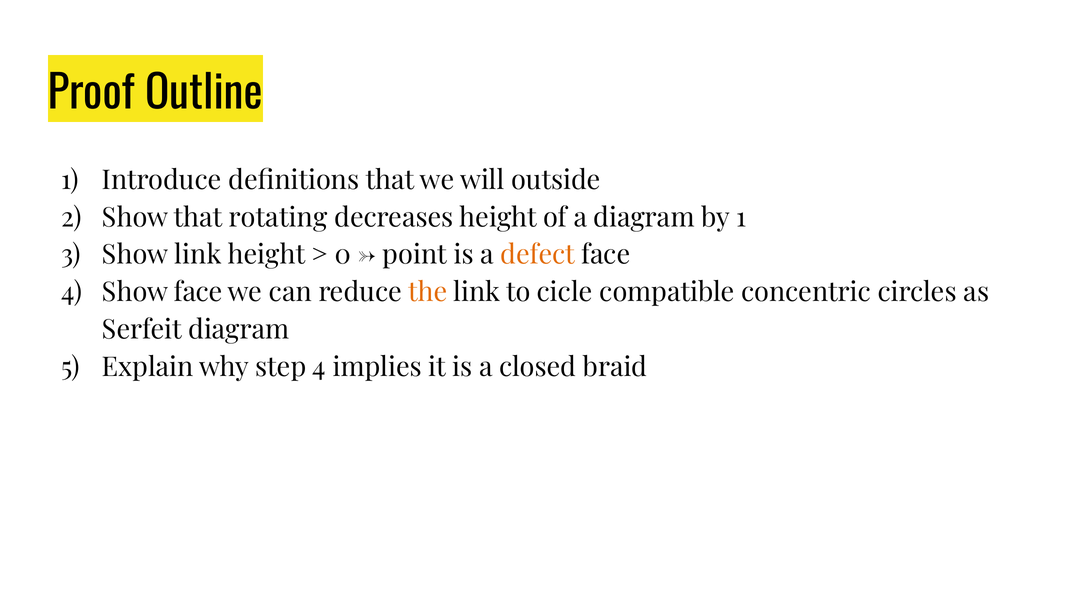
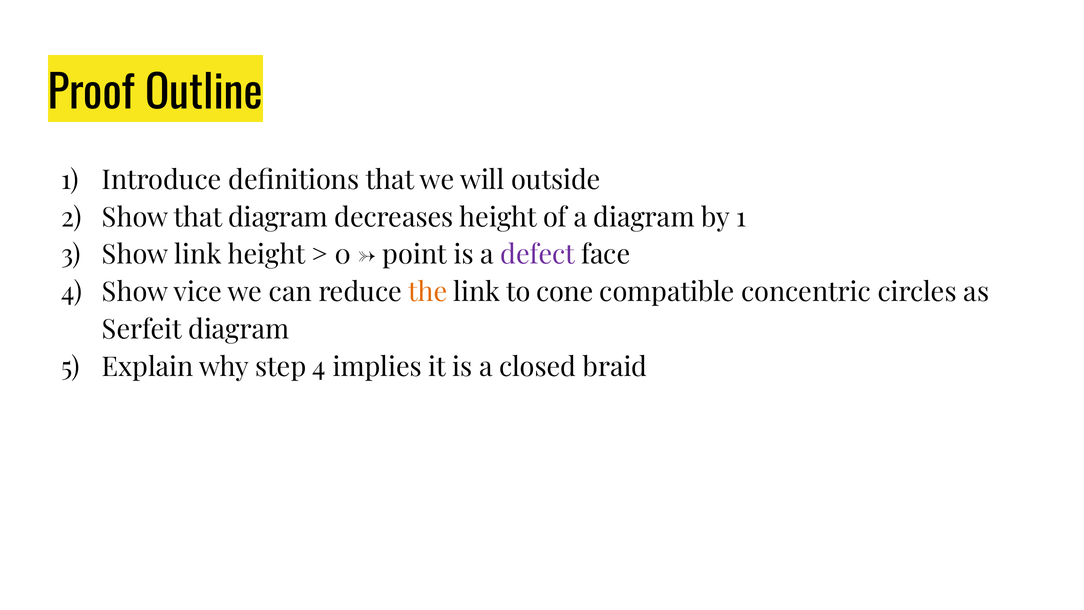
that rotating: rotating -> diagram
defect colour: orange -> purple
Show face: face -> vice
cicle: cicle -> cone
